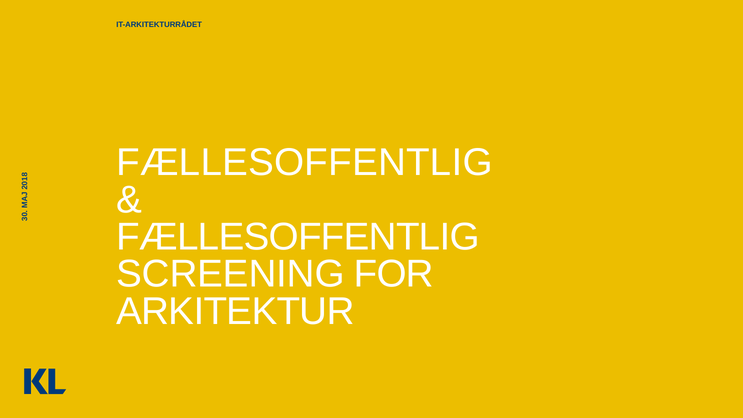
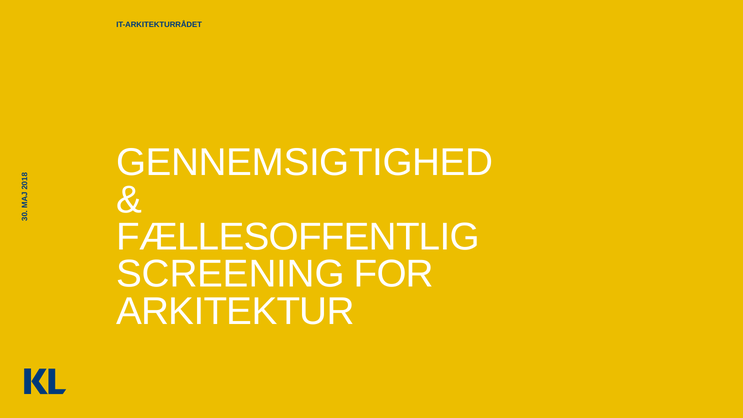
FÆLLESOFFENTLIG at (304, 163): FÆLLESOFFENTLIG -> GENNEMSIGTIGHED
